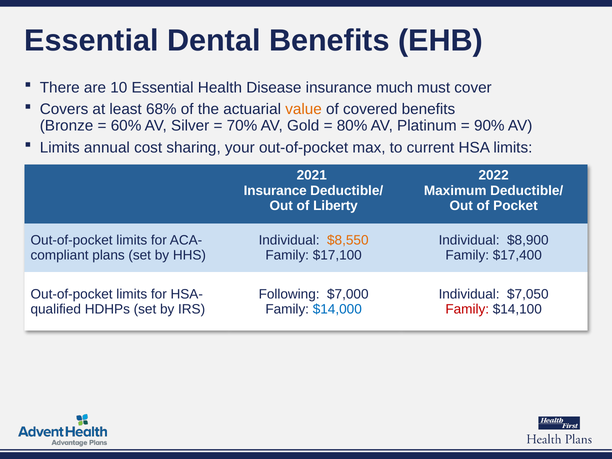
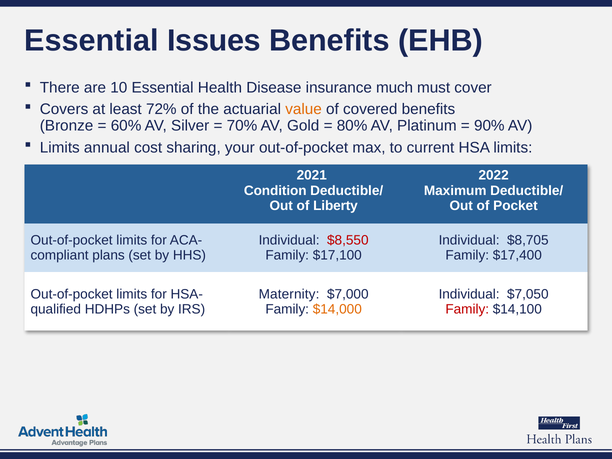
Dental: Dental -> Issues
68%: 68% -> 72%
Insurance at (275, 191): Insurance -> Condition
$8,550 colour: orange -> red
$8,900: $8,900 -> $8,705
Following: Following -> Maternity
$14,000 colour: blue -> orange
